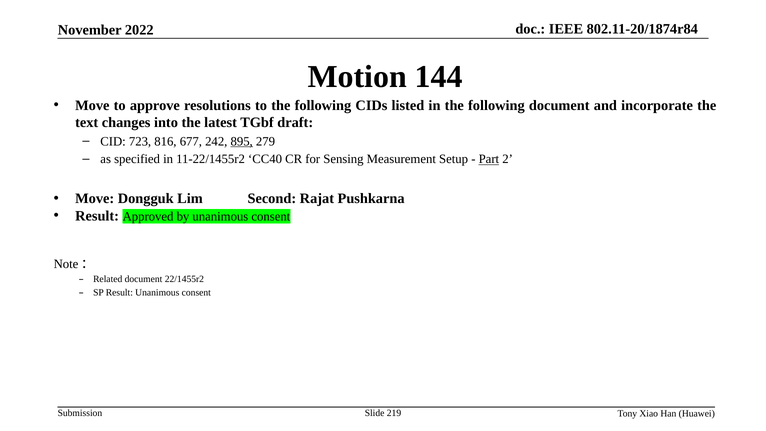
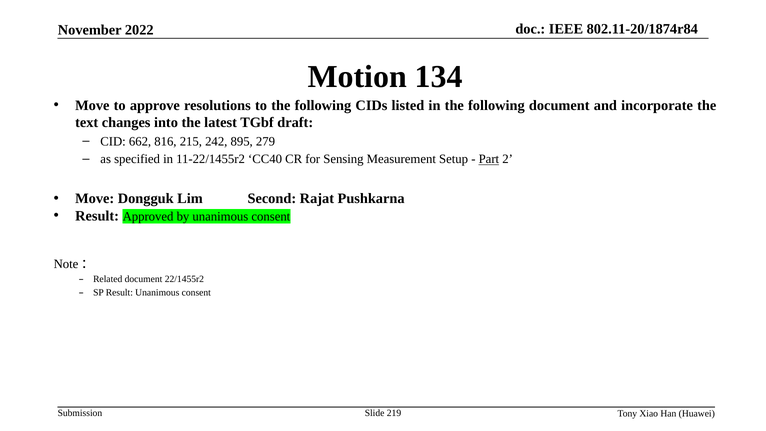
144: 144 -> 134
723: 723 -> 662
677: 677 -> 215
895 underline: present -> none
